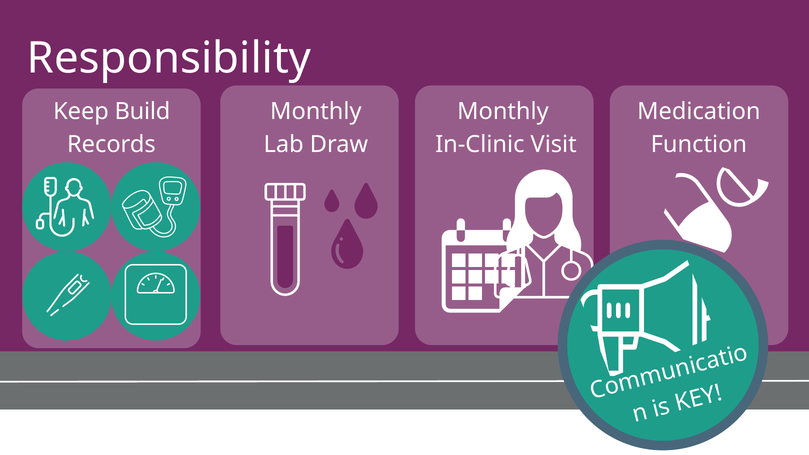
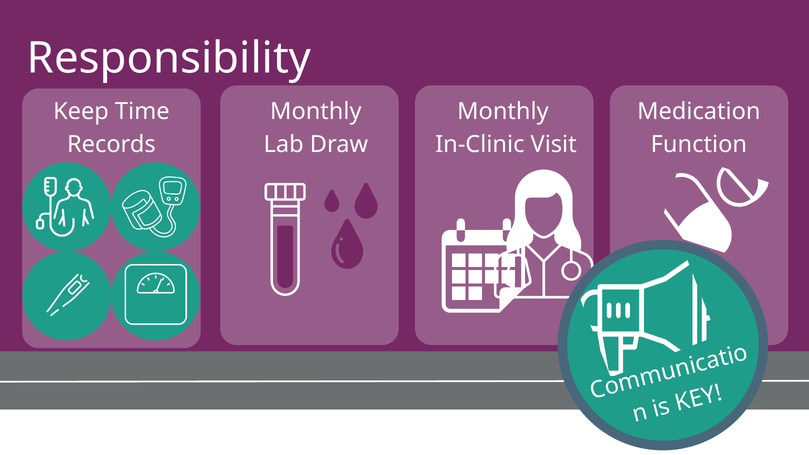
Build: Build -> Time
